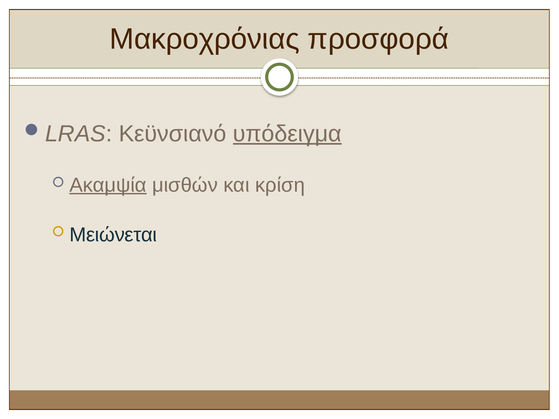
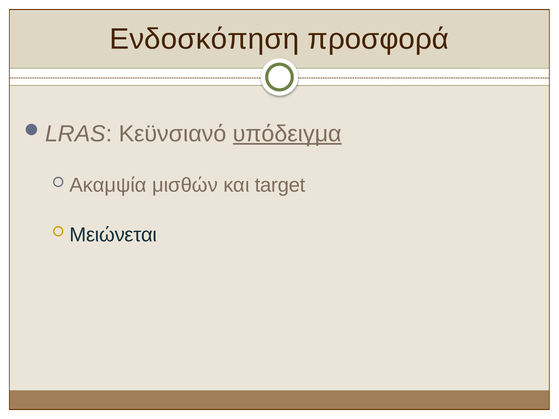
Μακροχρόνιας: Μακροχρόνιας -> Ενδοσκόπηση
Ακαμψία underline: present -> none
κρίση: κρίση -> target
